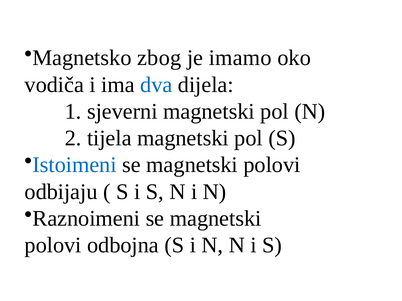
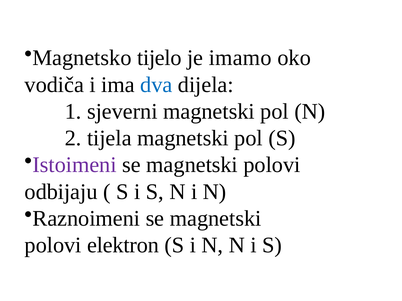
zbog: zbog -> tijelo
Istoimeni colour: blue -> purple
odbojna: odbojna -> elektron
